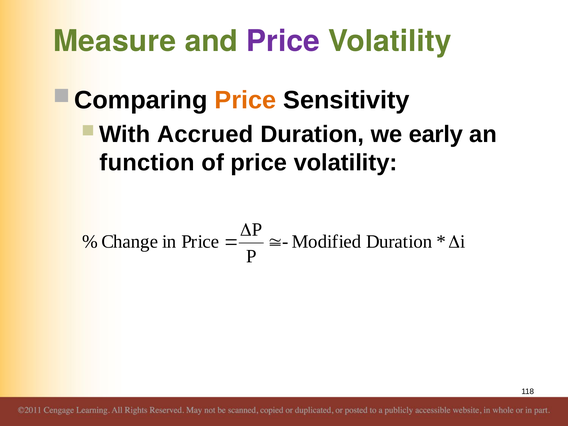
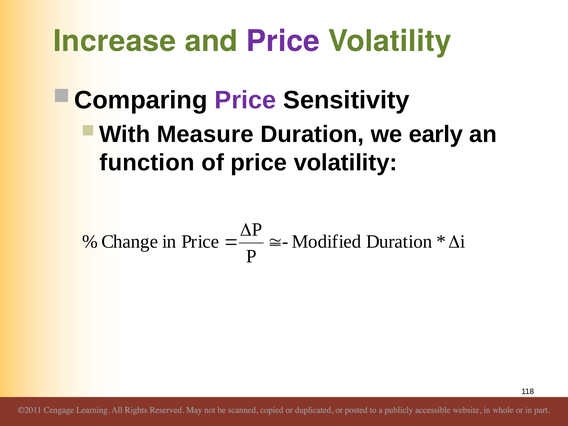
Measure: Measure -> Increase
Price at (245, 100) colour: orange -> purple
Accrued: Accrued -> Measure
